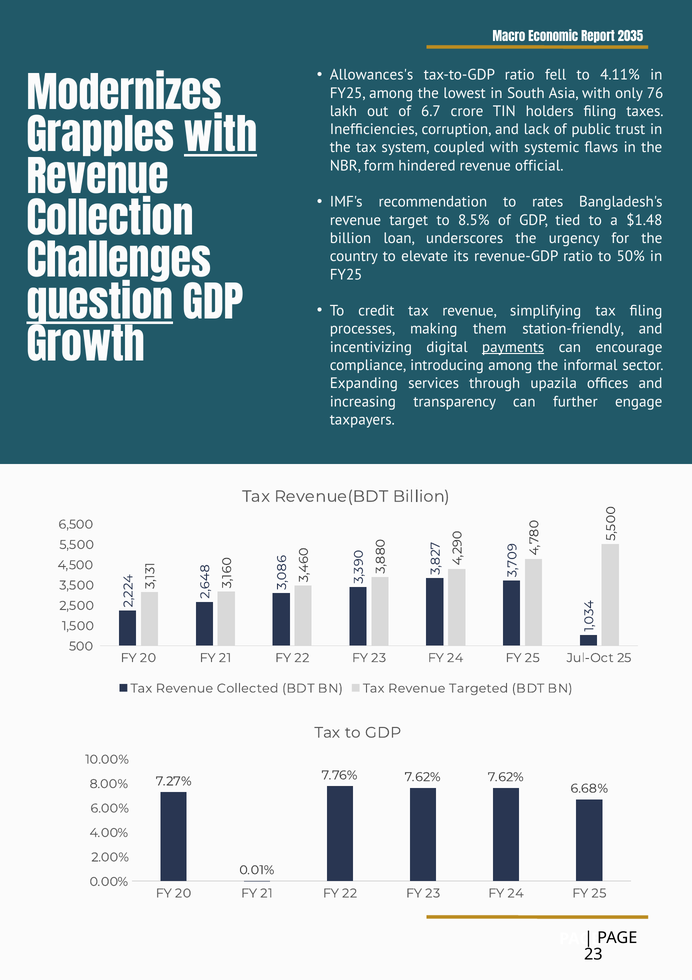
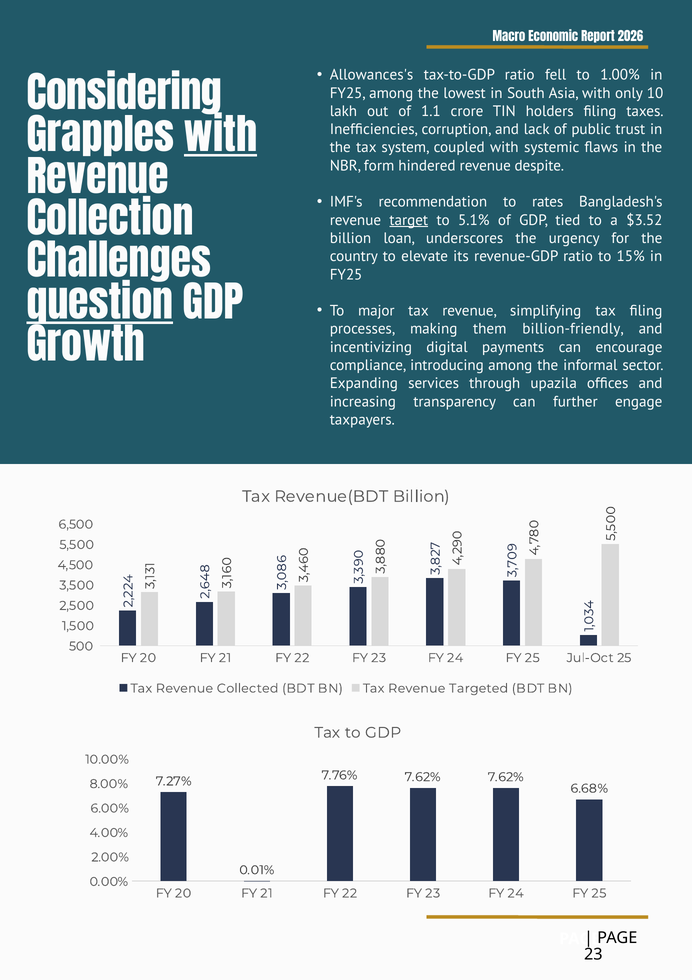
2035: 2035 -> 2026
4.11%: 4.11% -> 1.00%
Modernizes: Modernizes -> Considering
76: 76 -> 10
6.7: 6.7 -> 1.1
official: official -> despite
target underline: none -> present
8.5%: 8.5% -> 5.1%
$1.48: $1.48 -> $3.52
50%: 50% -> 15%
credit: credit -> major
station-friendly: station-friendly -> billion-friendly
payments underline: present -> none
